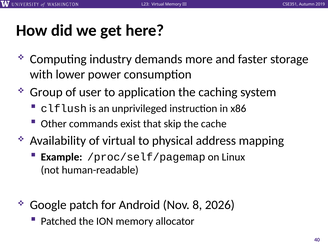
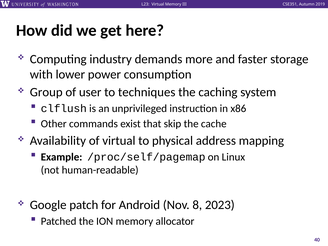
application: application -> techniques
2026: 2026 -> 2023
